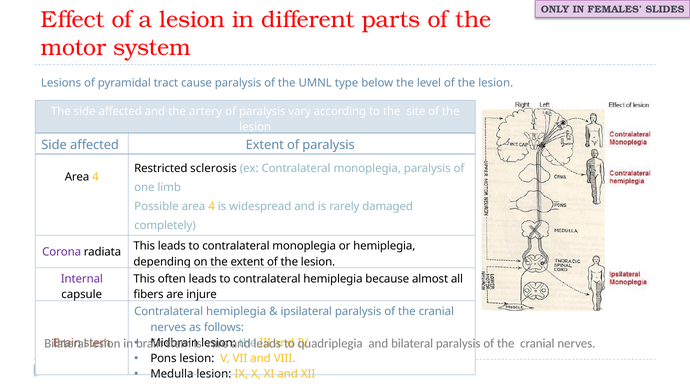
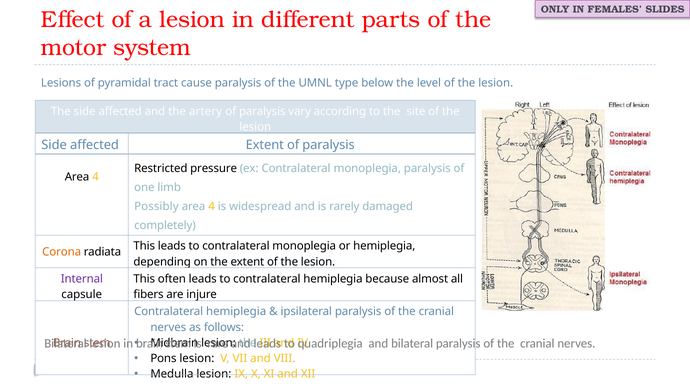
sclerosis: sclerosis -> pressure
Possible: Possible -> Possibly
Corona colour: purple -> orange
